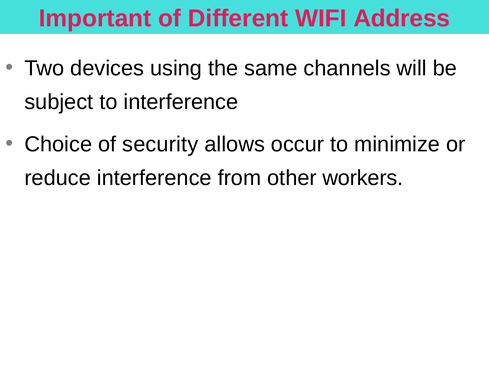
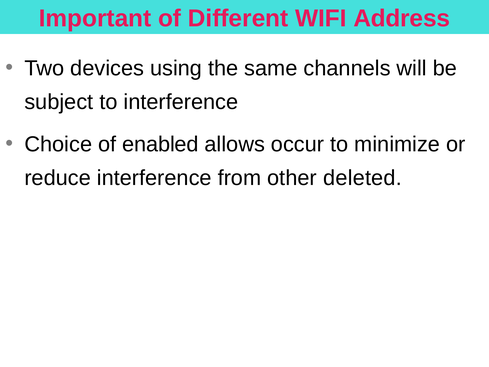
security: security -> enabled
workers: workers -> deleted
